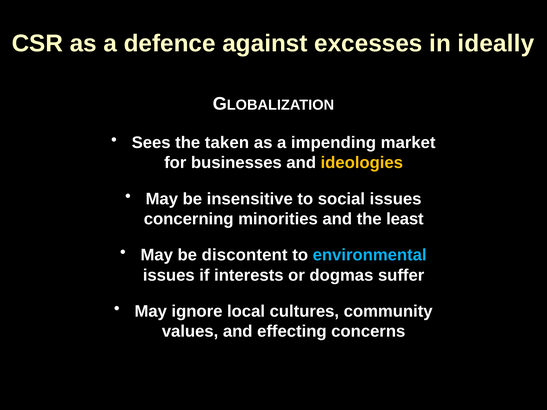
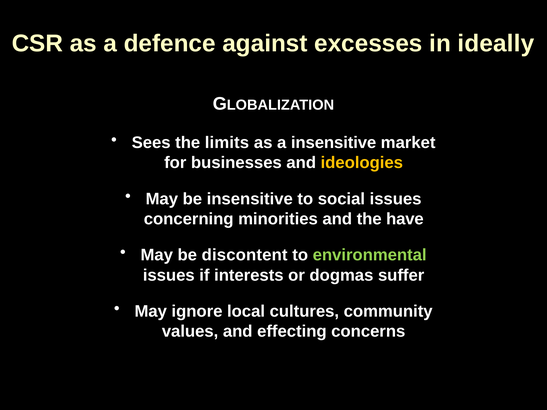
taken: taken -> limits
a impending: impending -> insensitive
least: least -> have
environmental colour: light blue -> light green
